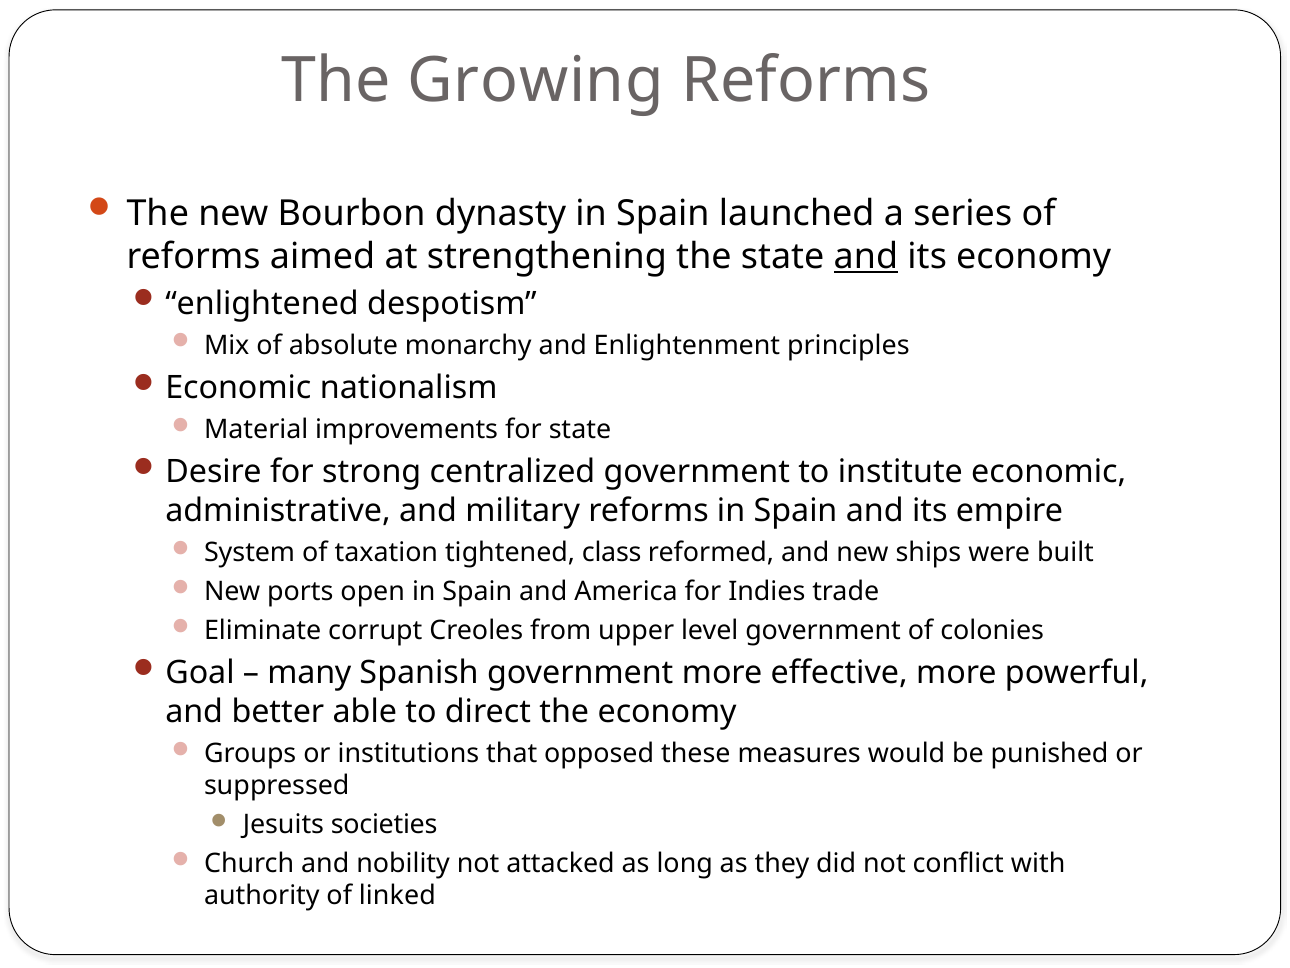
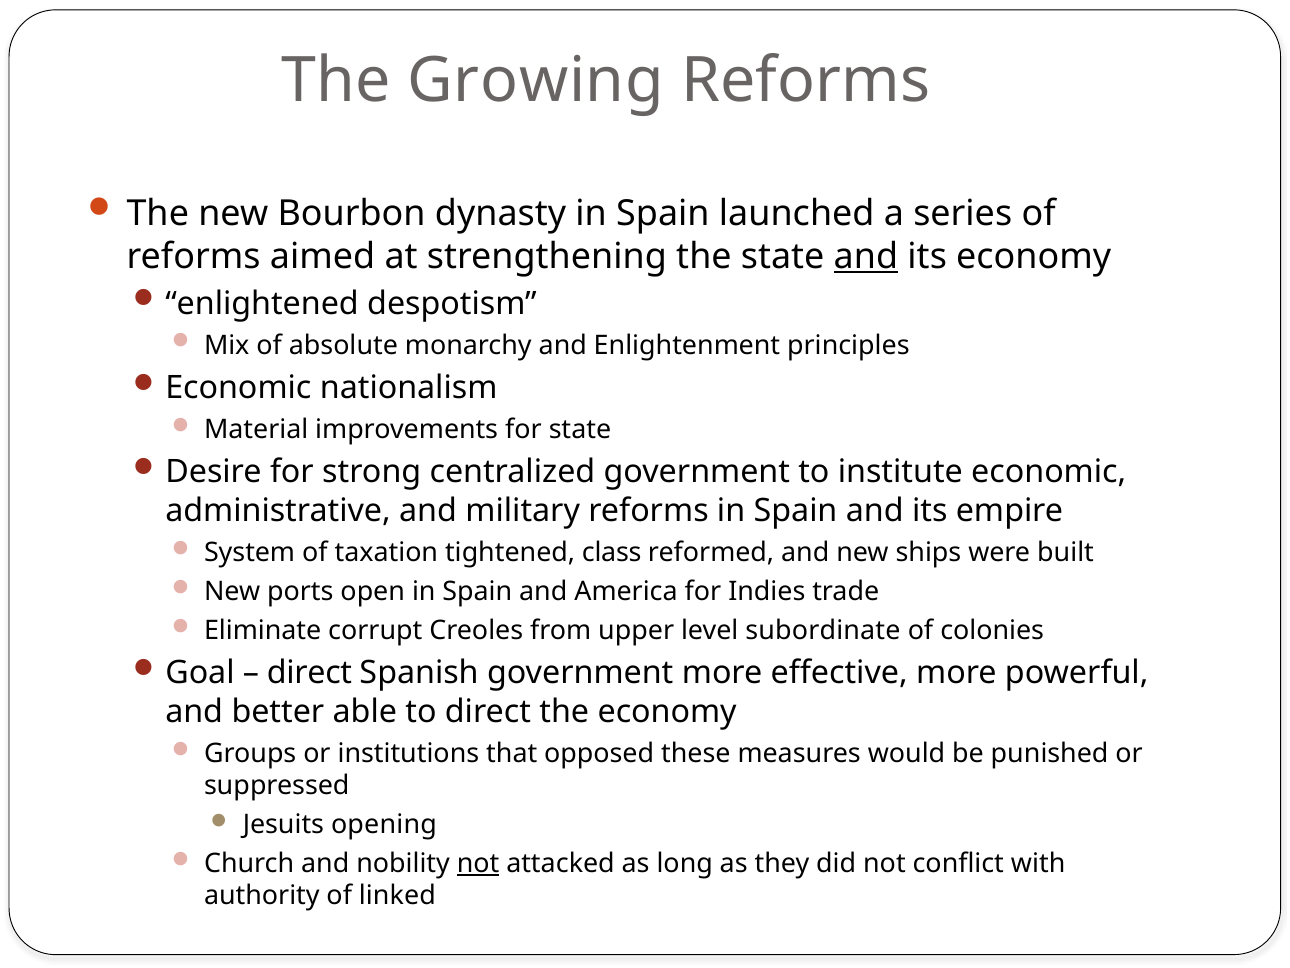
level government: government -> subordinate
many at (309, 673): many -> direct
societies: societies -> opening
not at (478, 863) underline: none -> present
